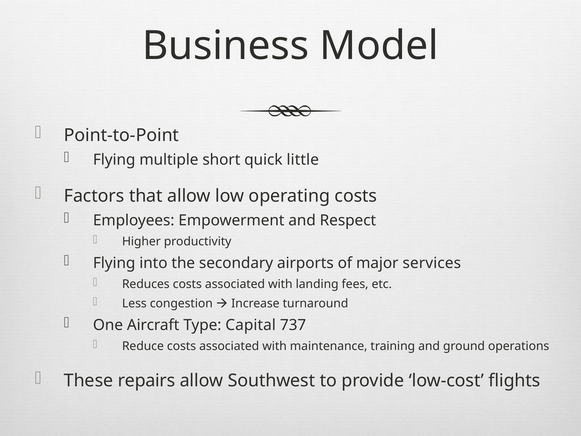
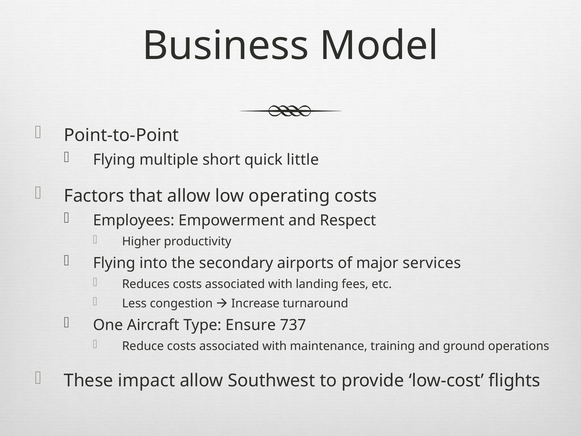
Capital: Capital -> Ensure
repairs: repairs -> impact
